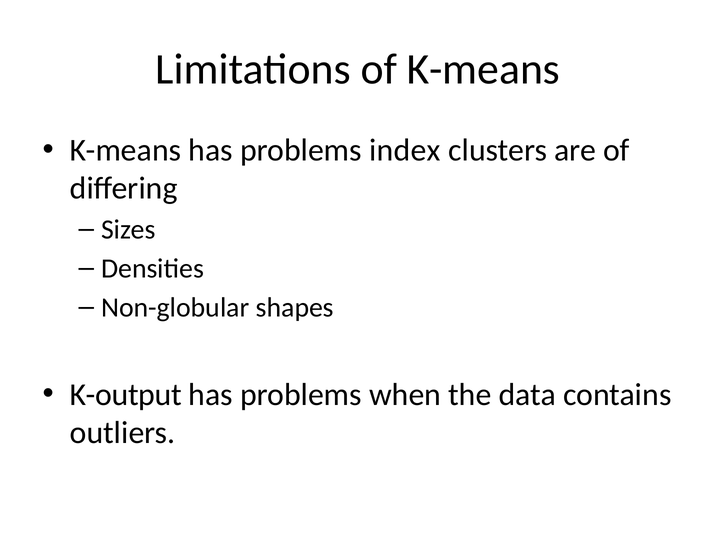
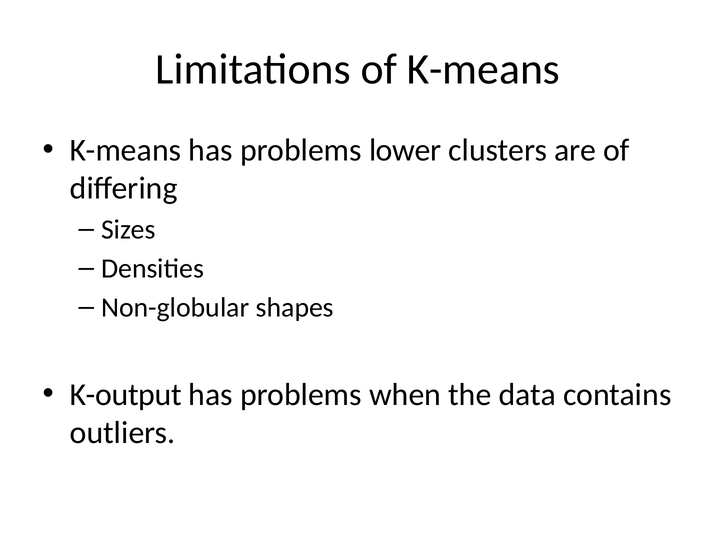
index: index -> lower
